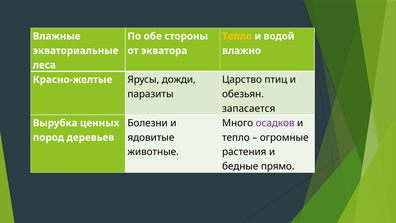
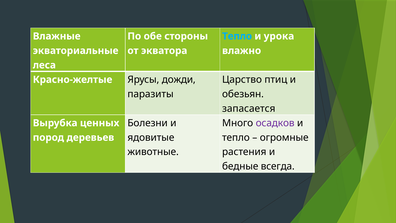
Тепло at (237, 36) colour: yellow -> light blue
водой: водой -> урока
прямо: прямо -> всегда
